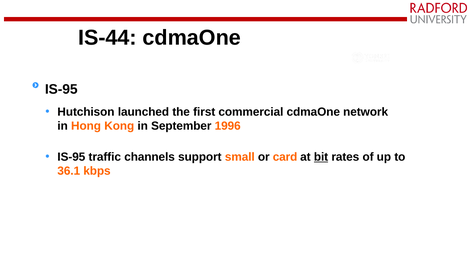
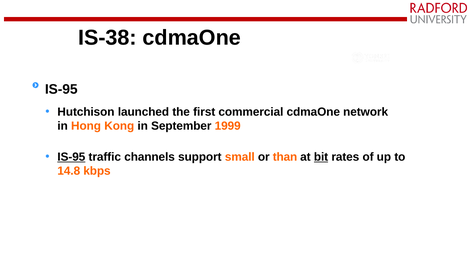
IS-44: IS-44 -> IS-38
1996: 1996 -> 1999
IS-95 at (71, 157) underline: none -> present
card: card -> than
36.1: 36.1 -> 14.8
